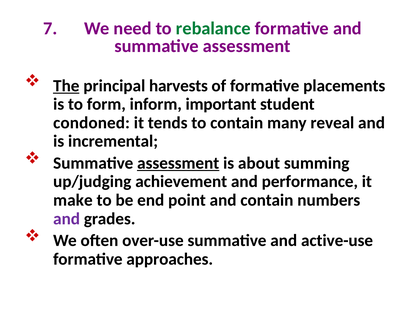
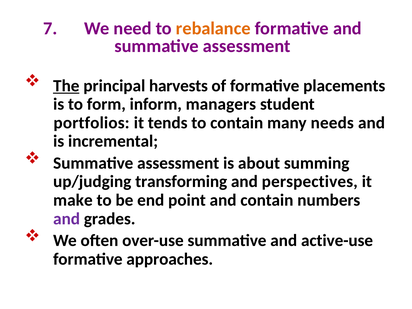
rebalance colour: green -> orange
important: important -> managers
condoned: condoned -> portfolios
reveal: reveal -> needs
assessment at (178, 163) underline: present -> none
achievement: achievement -> transforming
performance: performance -> perspectives
